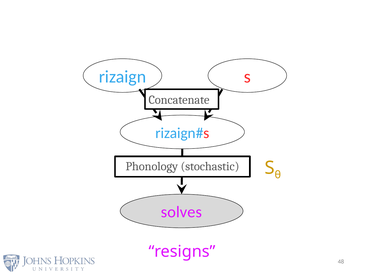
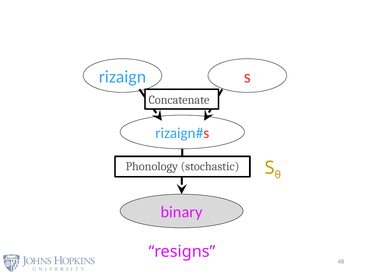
solves: solves -> binary
